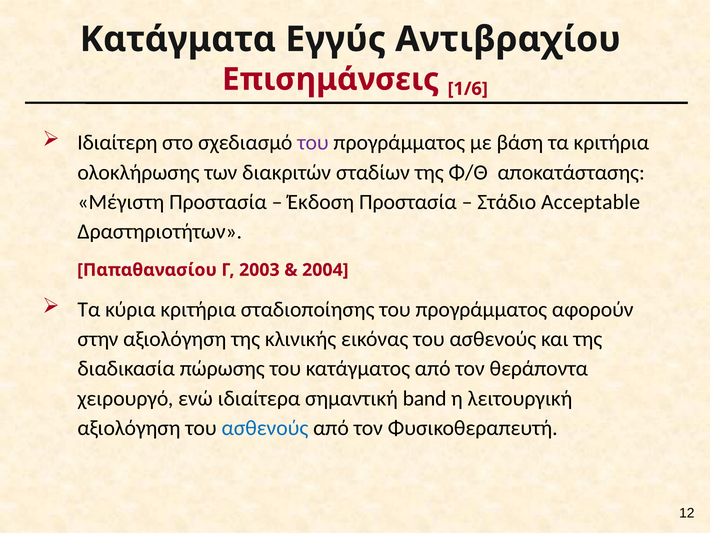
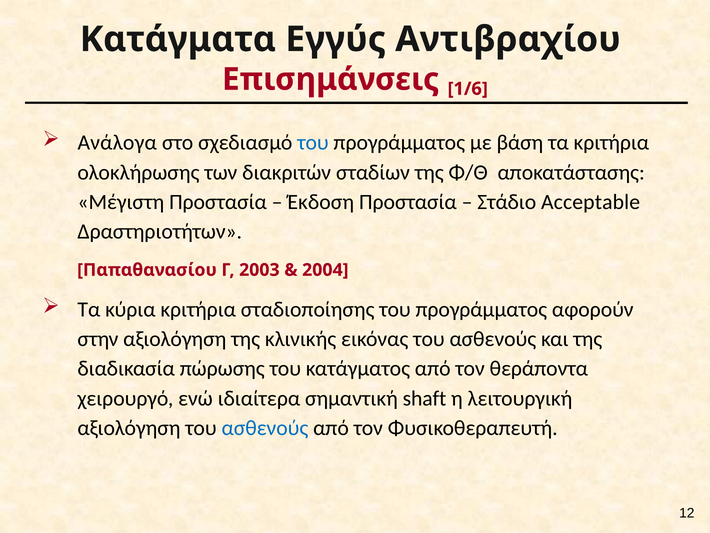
Ιδιαίτερη: Ιδιαίτερη -> Ανάλογα
του at (313, 143) colour: purple -> blue
band: band -> shaft
